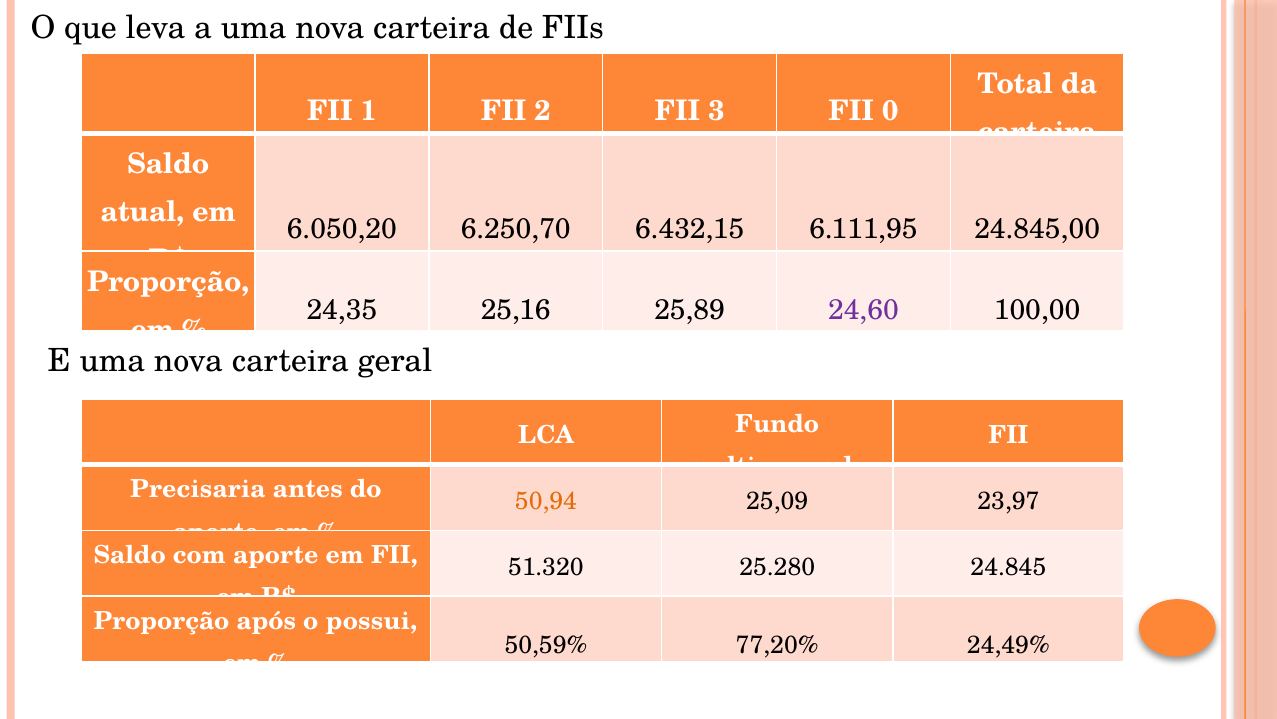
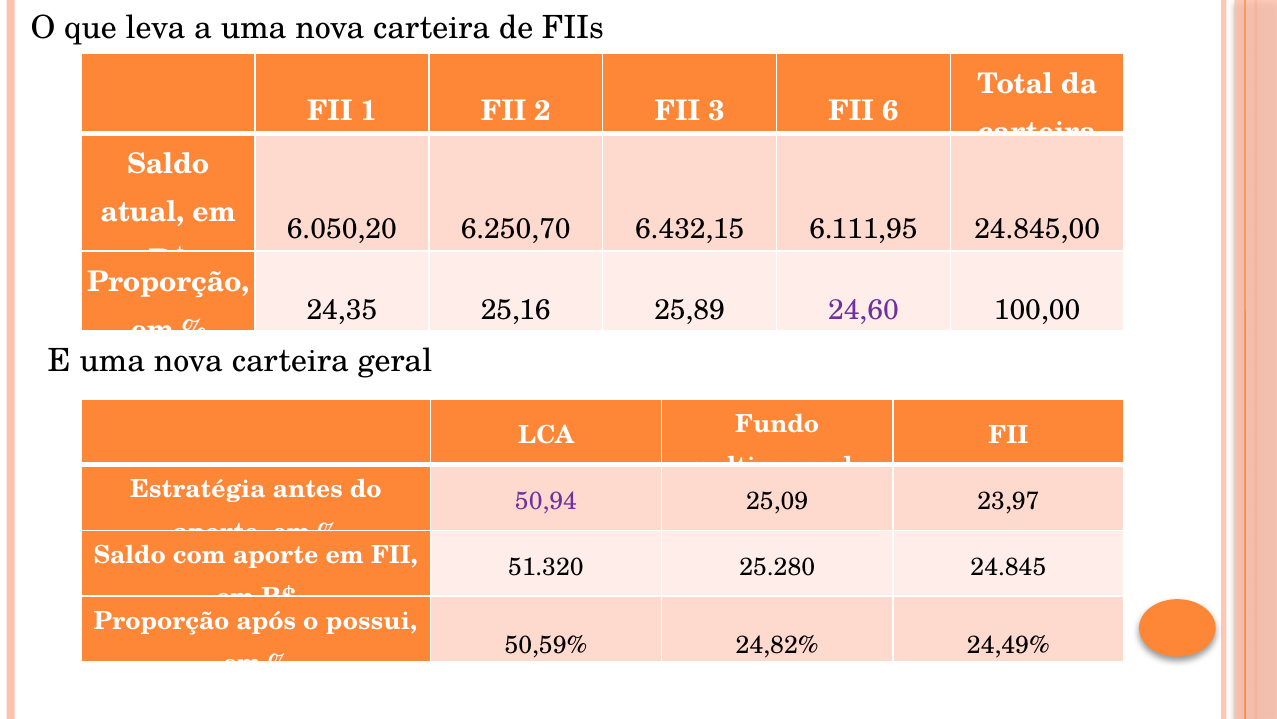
0: 0 -> 6
Precisaria: Precisaria -> Estratégia
50,94 colour: orange -> purple
77,20%: 77,20% -> 24,82%
